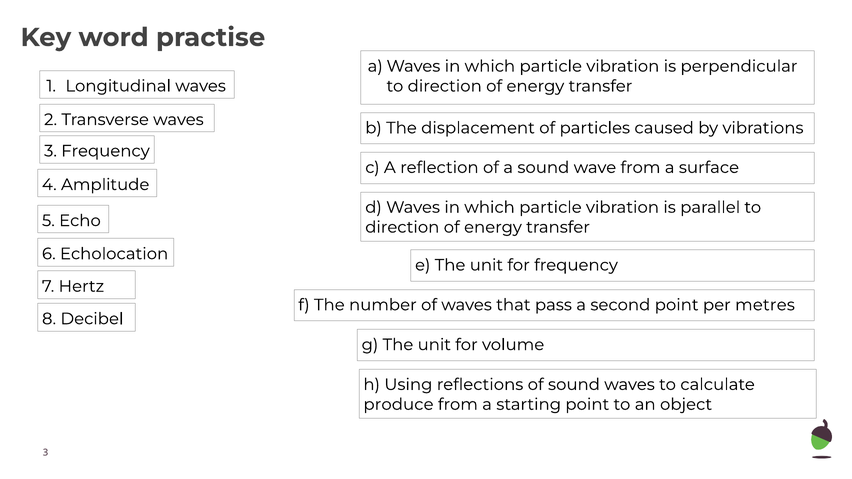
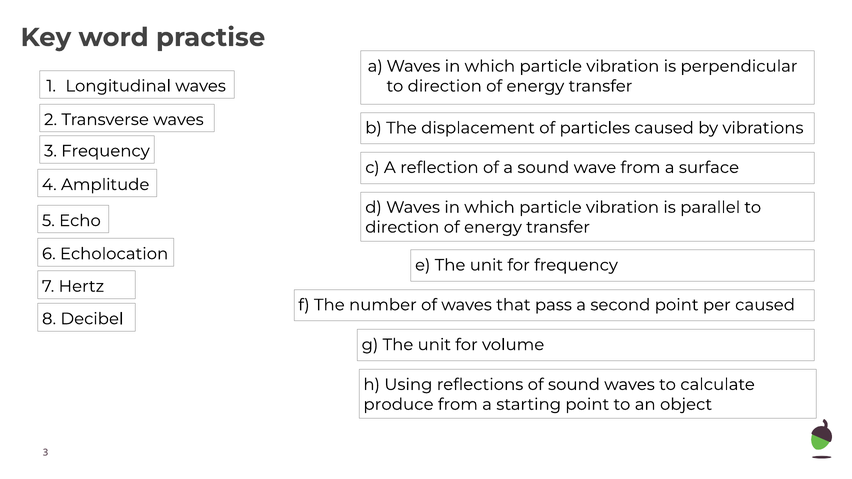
per metres: metres -> caused
